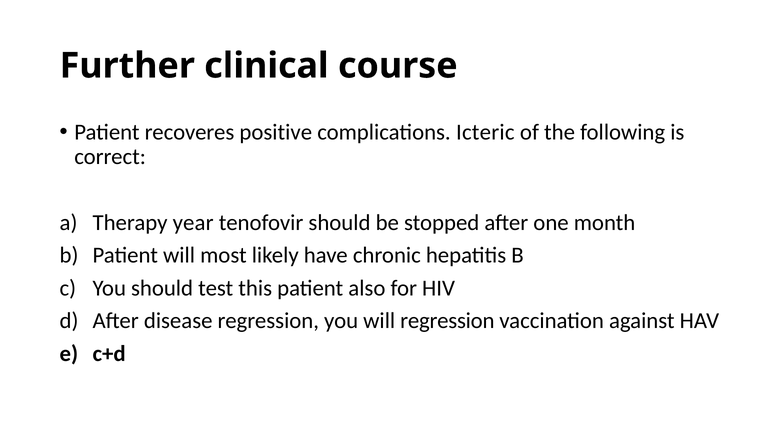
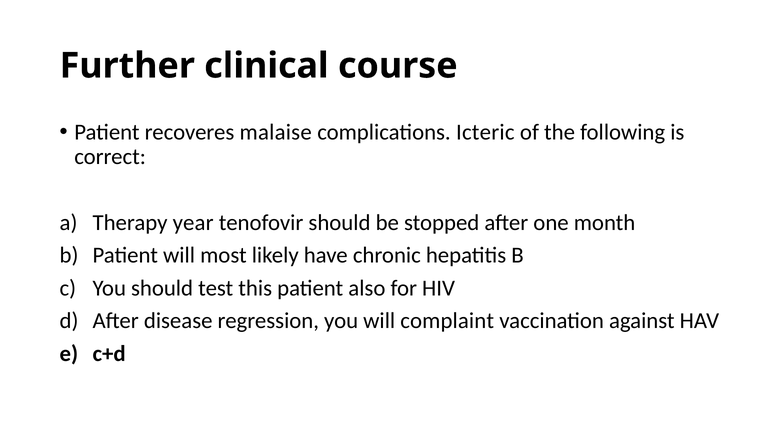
positive: positive -> malaise
will regression: regression -> complaint
